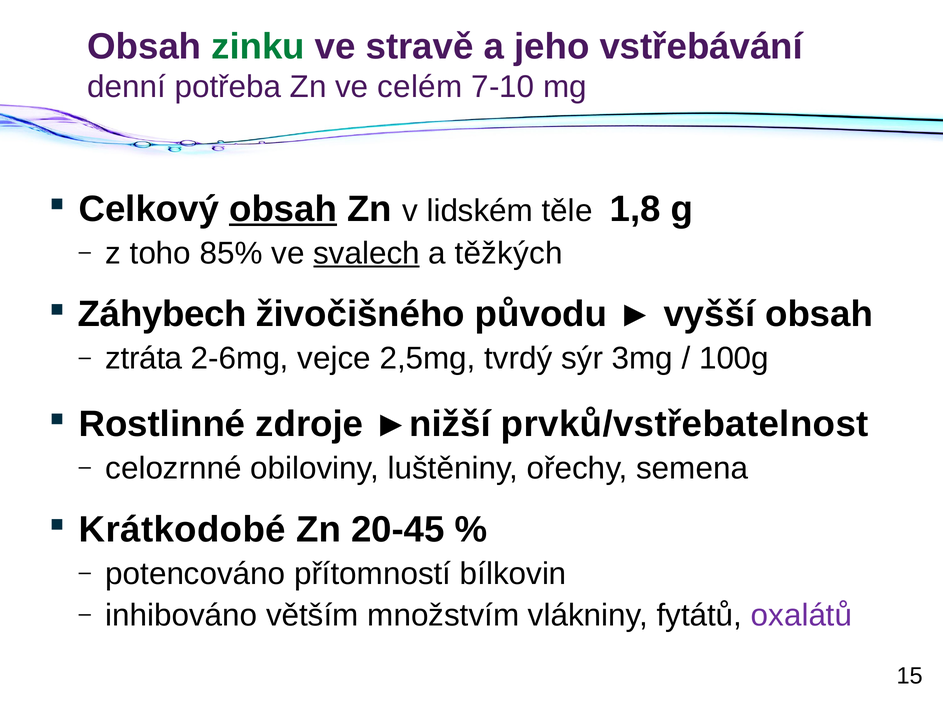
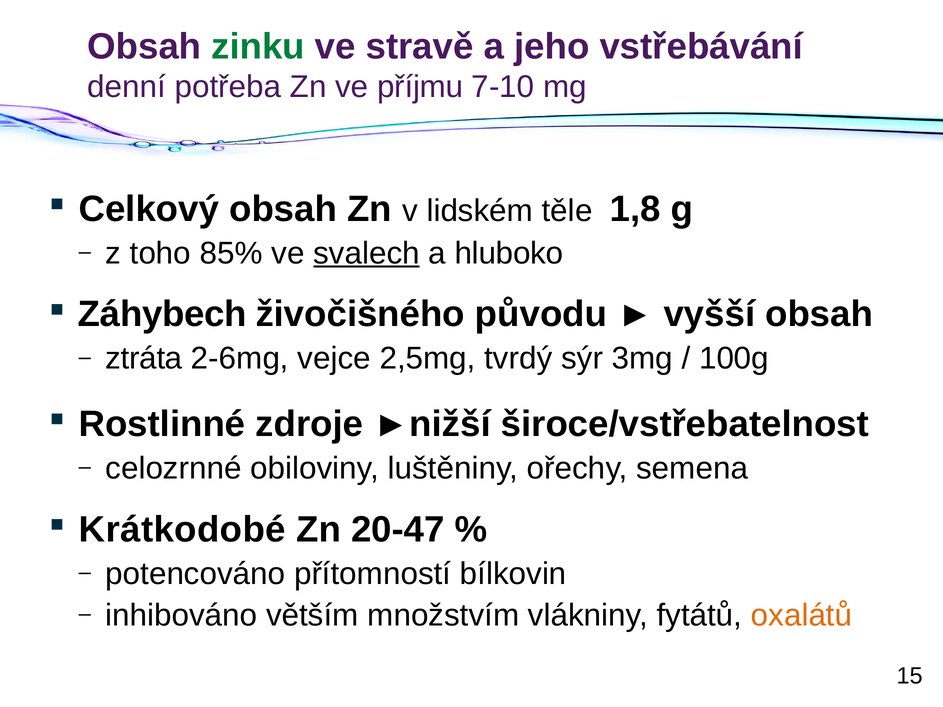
celém: celém -> příjmu
obsah at (283, 209) underline: present -> none
těžkých: těžkých -> hluboko
prvků/vstřebatelnost: prvků/vstřebatelnost -> široce/vstřebatelnost
20-45: 20-45 -> 20-47
oxalátů colour: purple -> orange
